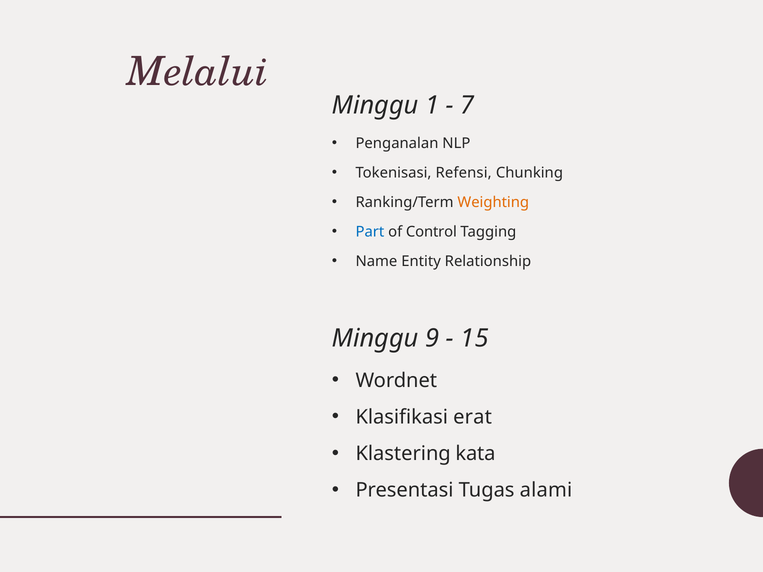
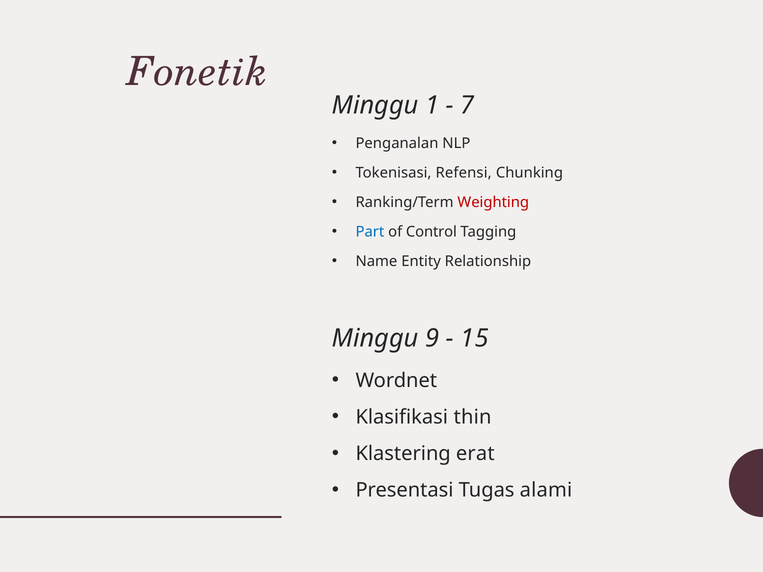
Melalui: Melalui -> Fonetik
Weighting colour: orange -> red
erat: erat -> thin
kata: kata -> erat
